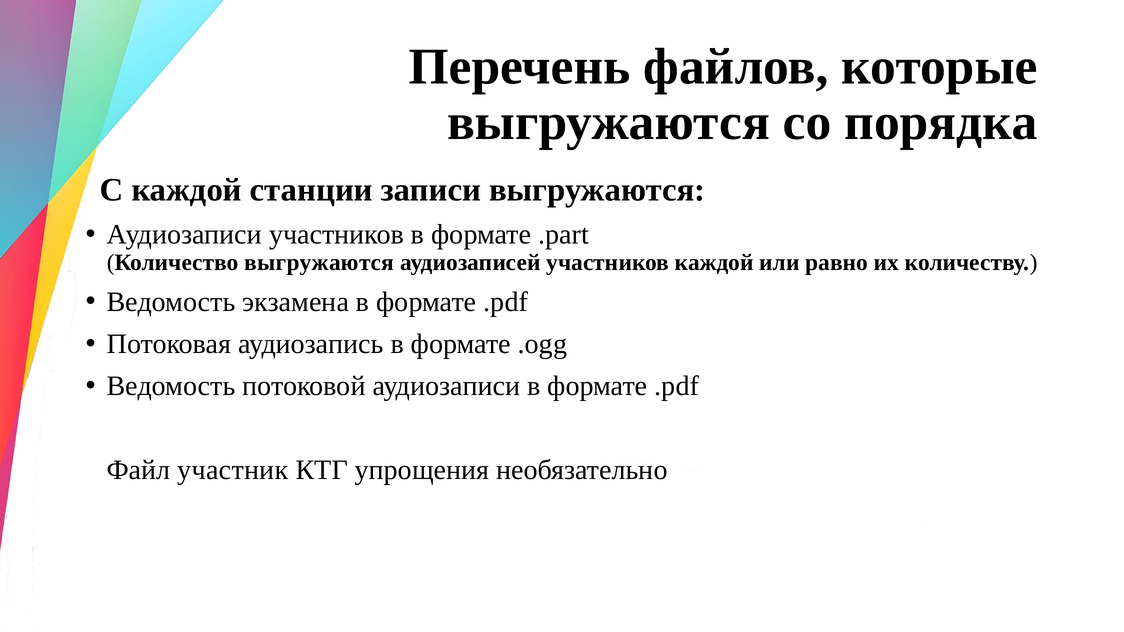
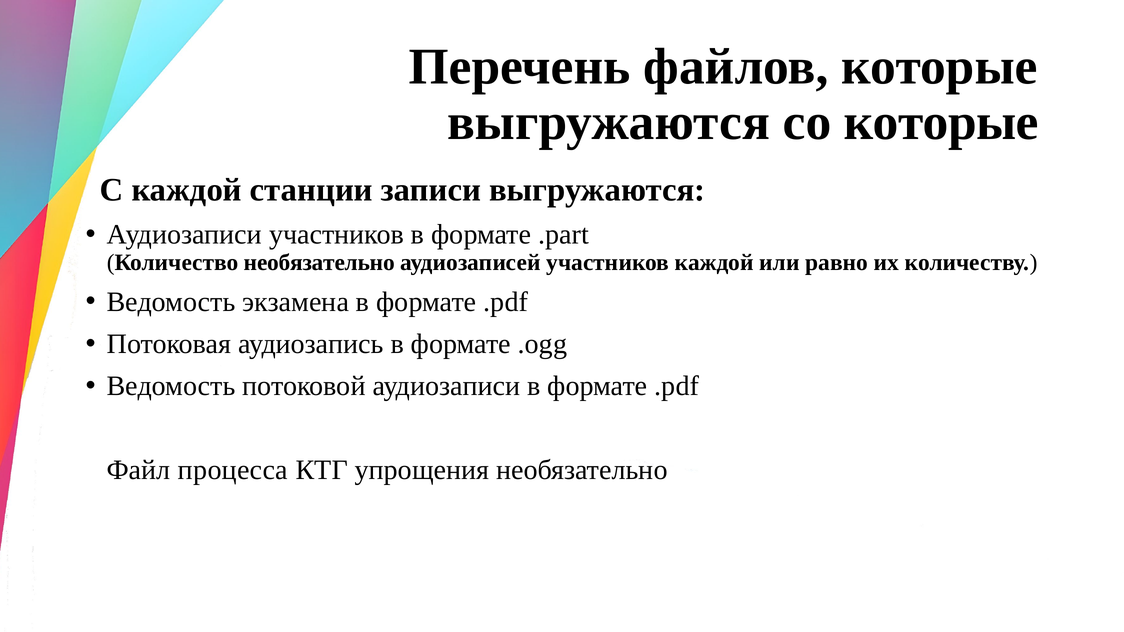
со порядка: порядка -> которые
Количество выгружаются: выгружаются -> необязательно
участник: участник -> процесса
